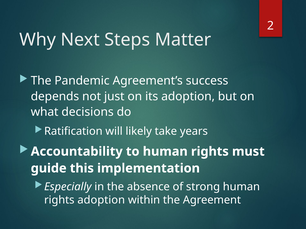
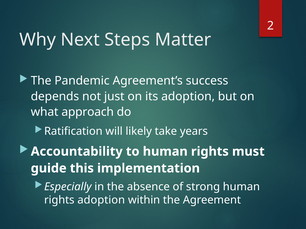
decisions: decisions -> approach
